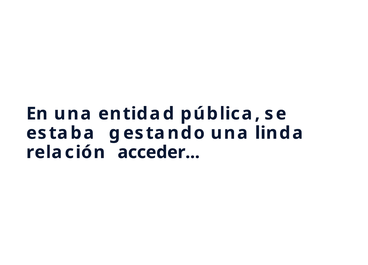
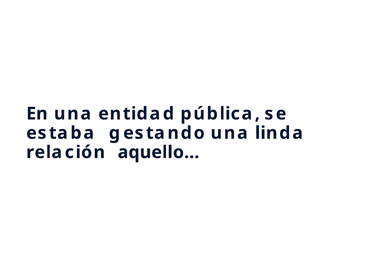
acceder: acceder -> aquello
